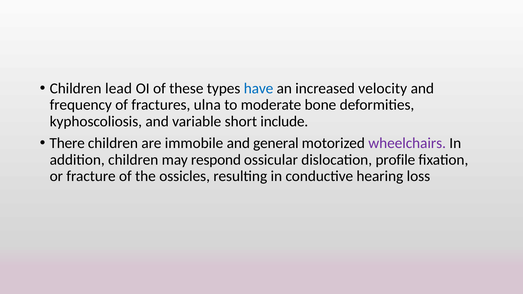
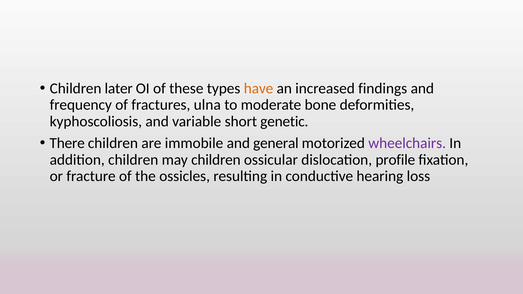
lead: lead -> later
have colour: blue -> orange
velocity: velocity -> findings
include: include -> genetic
may respond: respond -> children
